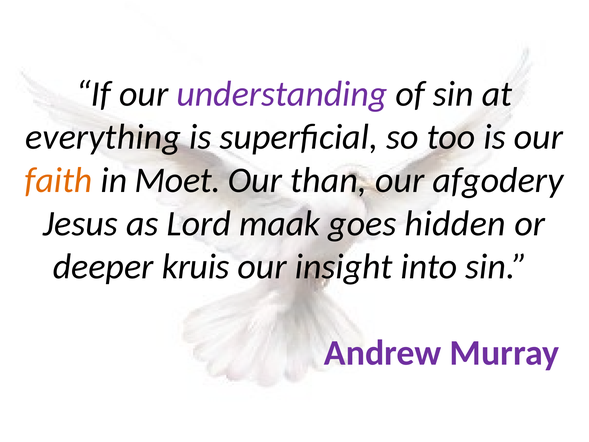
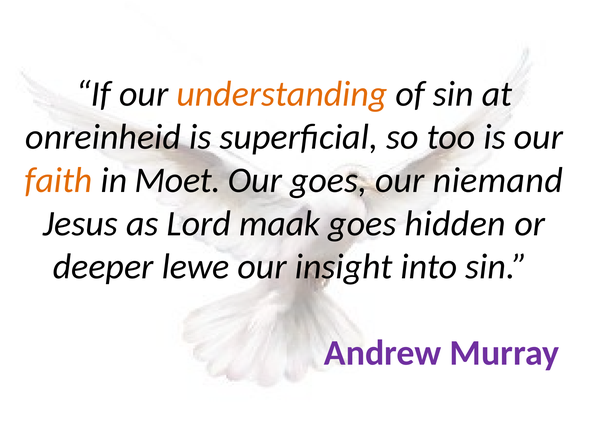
understanding colour: purple -> orange
everything: everything -> onreinheid
Our than: than -> goes
afgodery: afgodery -> niemand
kruis: kruis -> lewe
